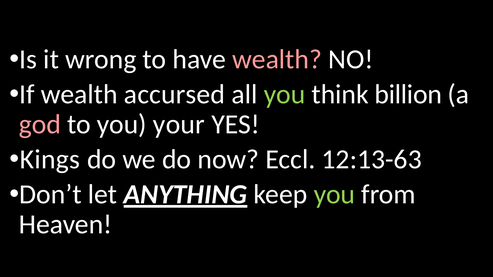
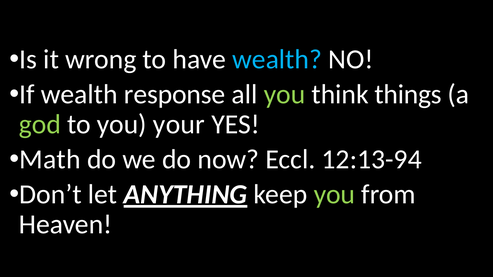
wealth at (277, 59) colour: pink -> light blue
accursed: accursed -> response
billion: billion -> things
god colour: pink -> light green
Kings: Kings -> Math
12:13-63: 12:13-63 -> 12:13-94
